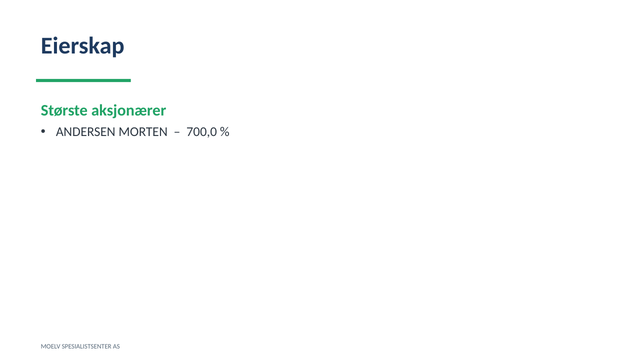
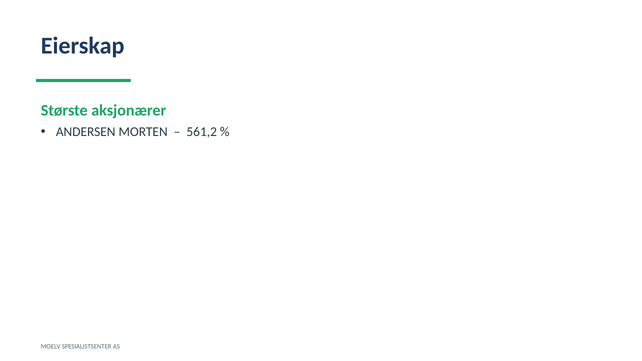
700,0: 700,0 -> 561,2
